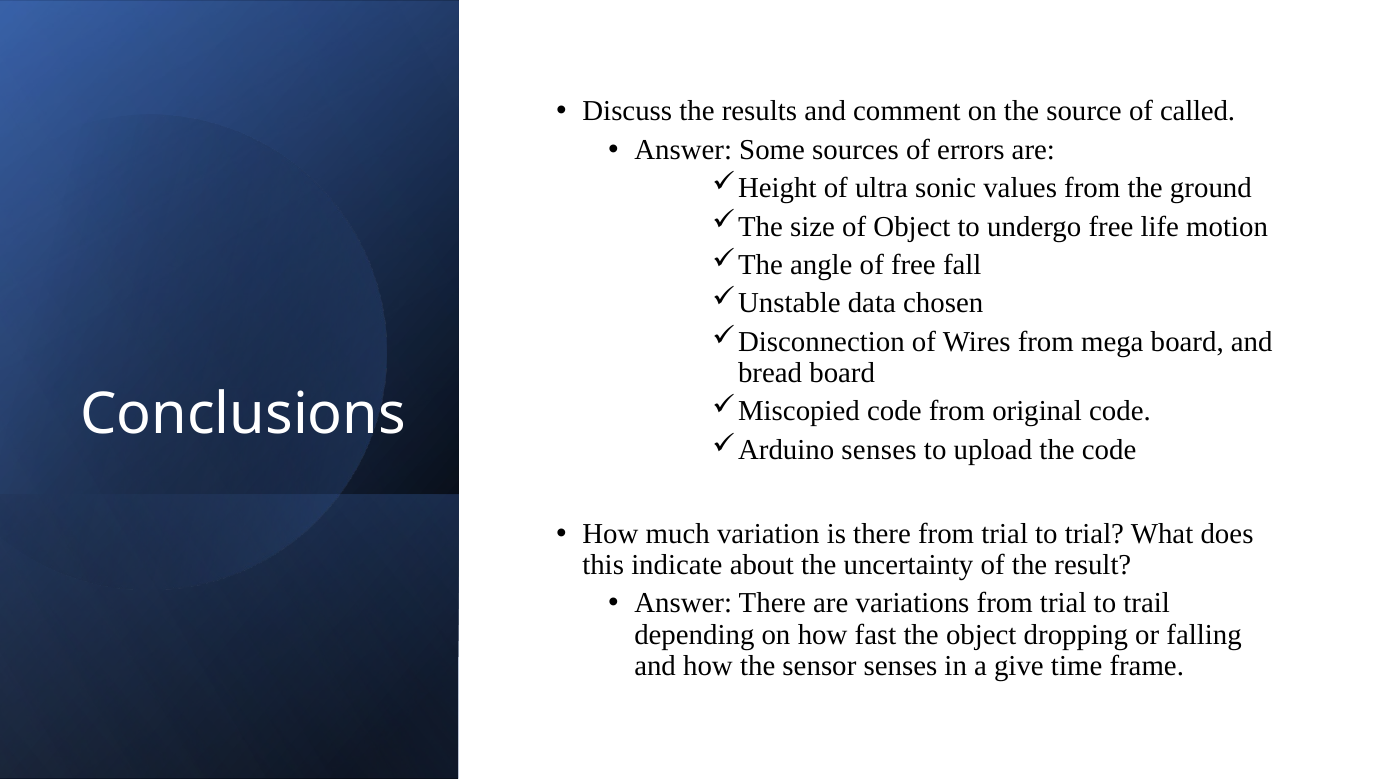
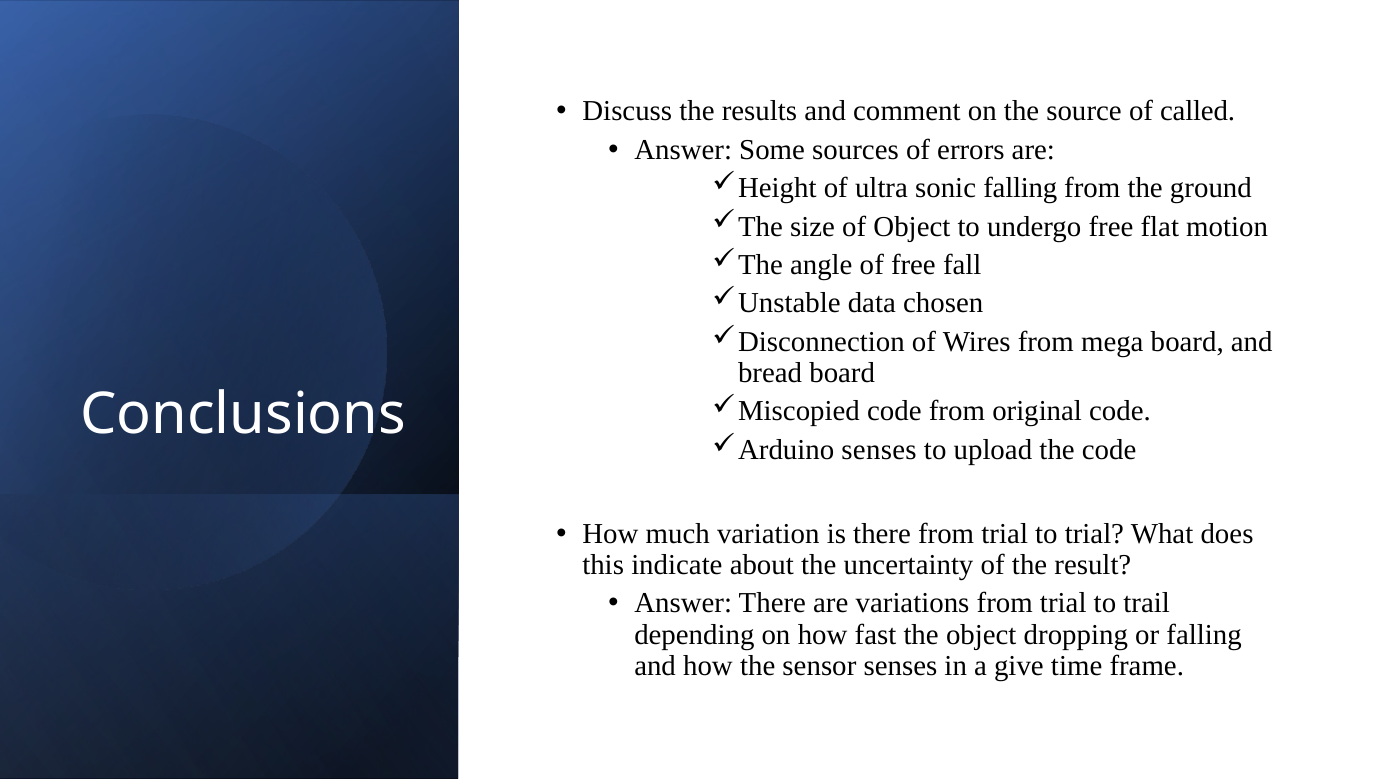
sonic values: values -> falling
life: life -> flat
